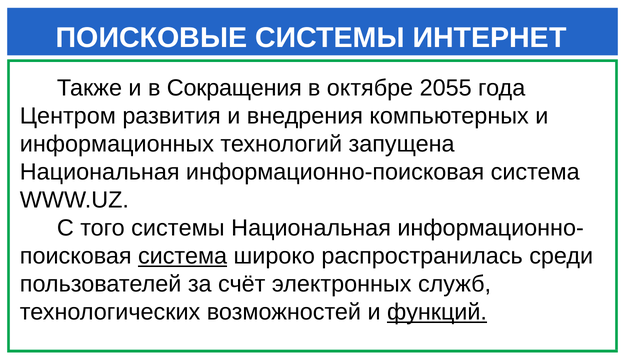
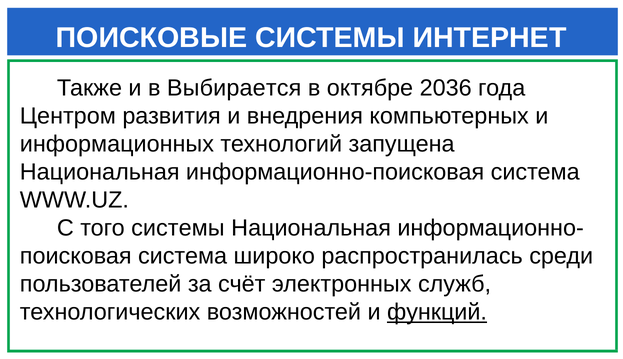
Сокращения: Сокращения -> Выбирается
2055: 2055 -> 2036
система at (183, 256) underline: present -> none
